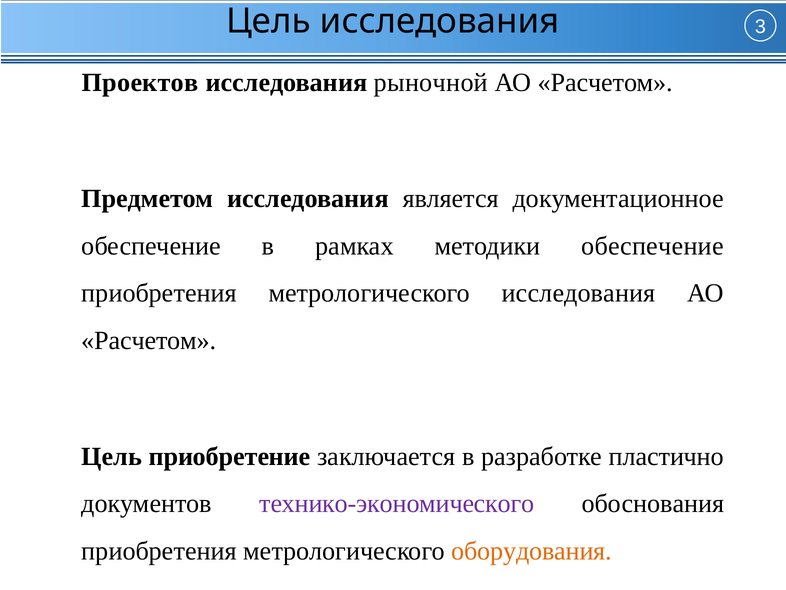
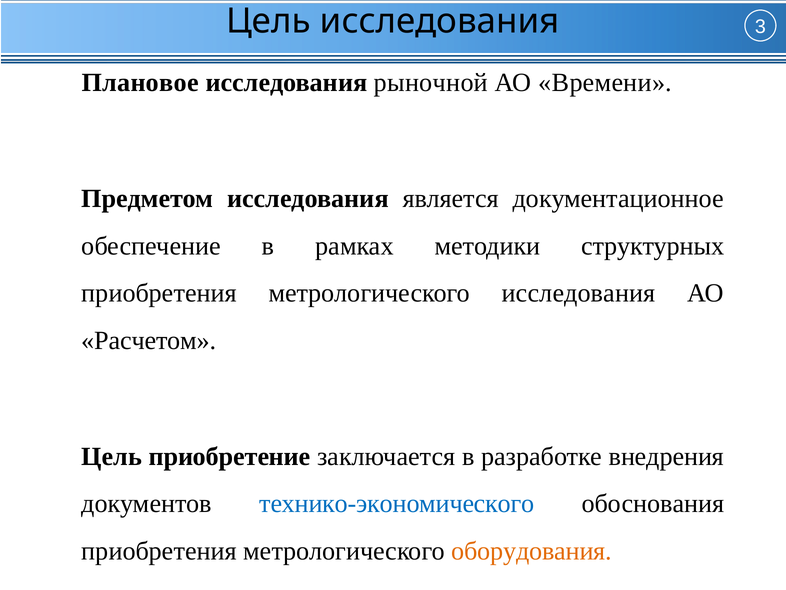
Проектов: Проектов -> Плановое
Расчетом at (605, 82): Расчетом -> Времени
методики обеспечение: обеспечение -> структурных
пластично: пластично -> внедрения
технико-экономического colour: purple -> blue
